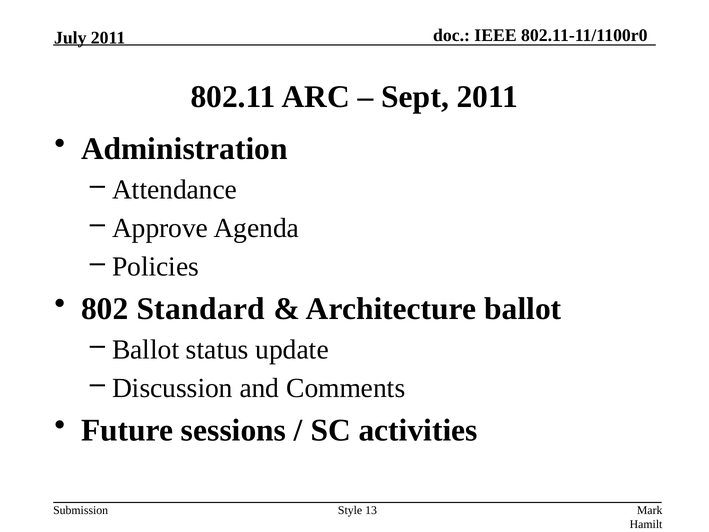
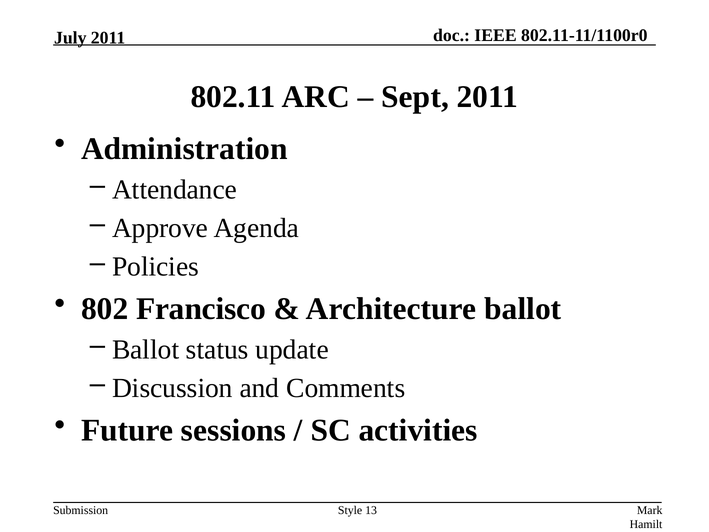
Standard: Standard -> Francisco
